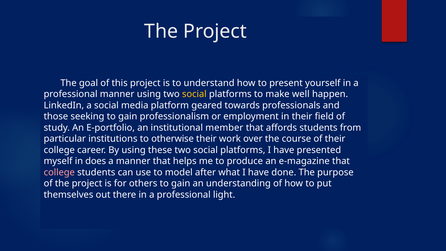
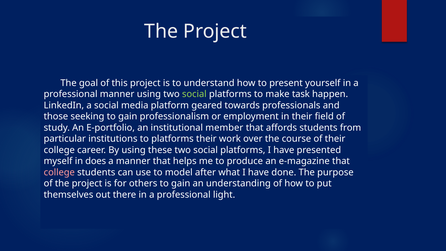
social at (194, 94) colour: yellow -> light green
well: well -> task
to otherwise: otherwise -> platforms
